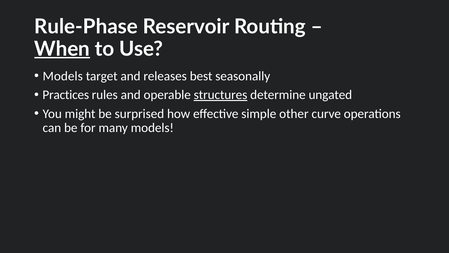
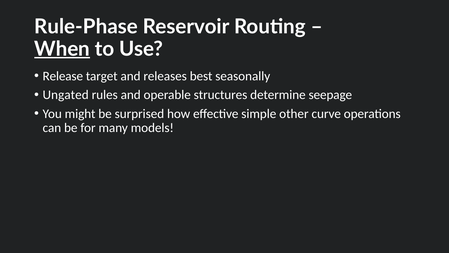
Models at (63, 76): Models -> Release
Practices: Practices -> Ungated
structures underline: present -> none
ungated: ungated -> seepage
